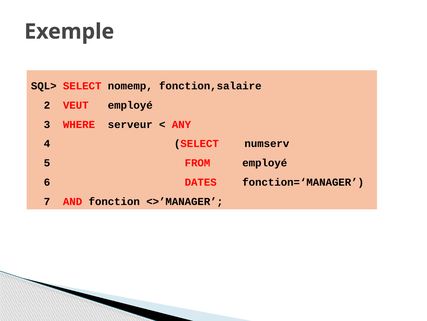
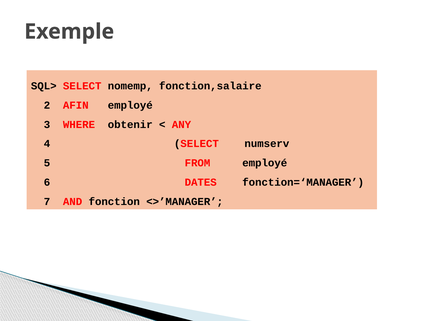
VEUT: VEUT -> AFIN
serveur: serveur -> obtenir
